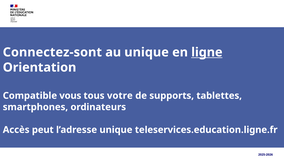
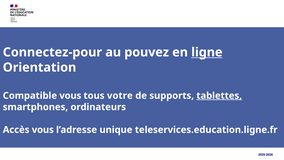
Connectez-sont: Connectez-sont -> Connectez-pour
au unique: unique -> pouvez
tablettes underline: none -> present
Accès peut: peut -> vous
